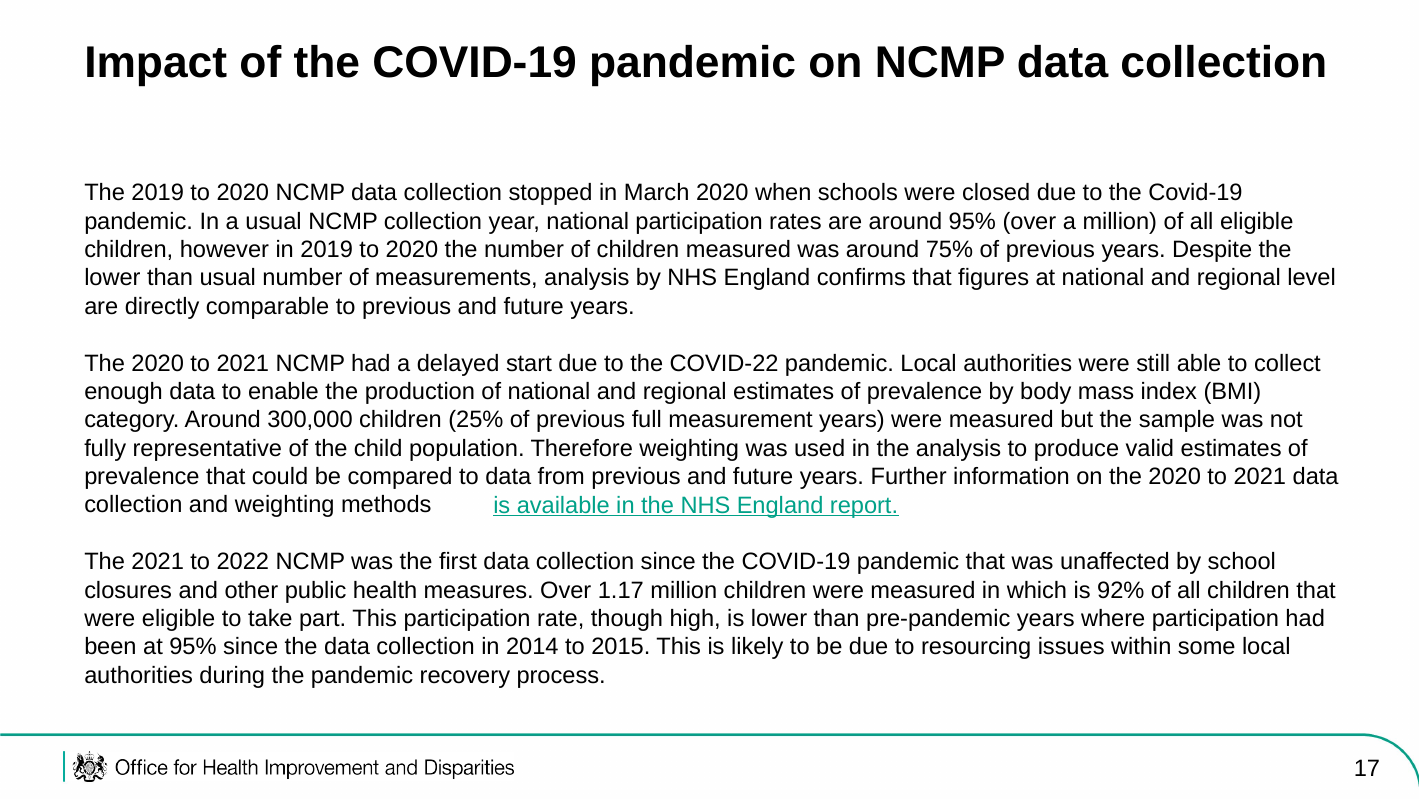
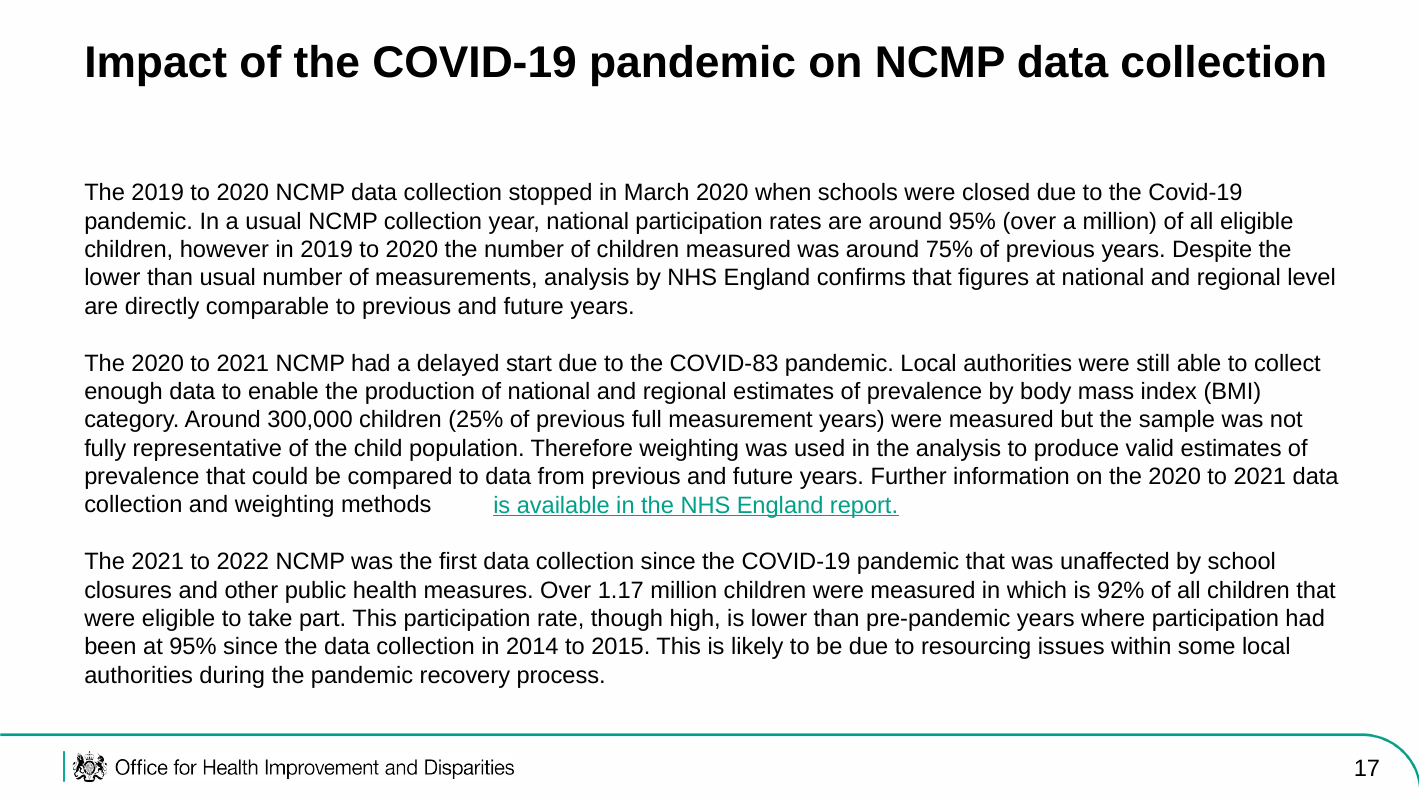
COVID-22: COVID-22 -> COVID-83
